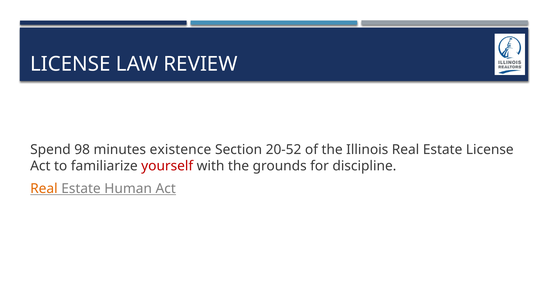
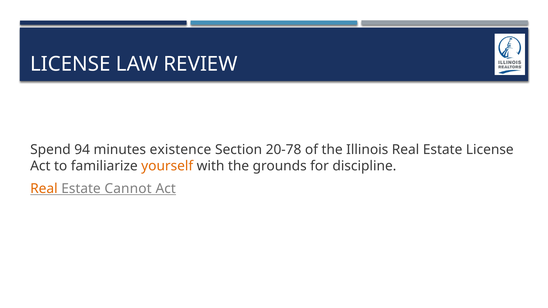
98: 98 -> 94
20-52: 20-52 -> 20-78
yourself colour: red -> orange
Human: Human -> Cannot
